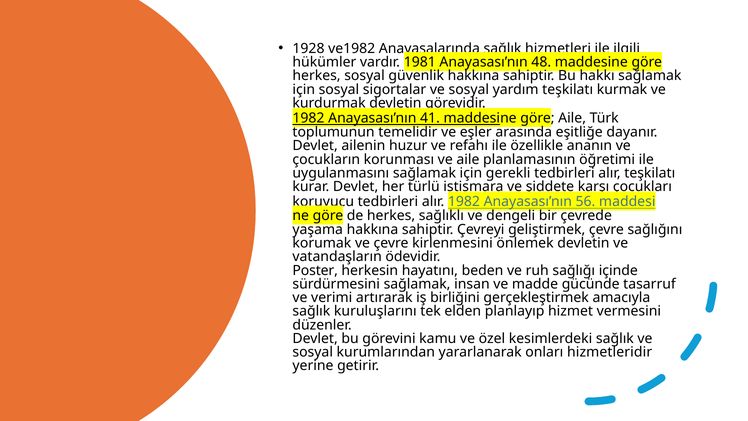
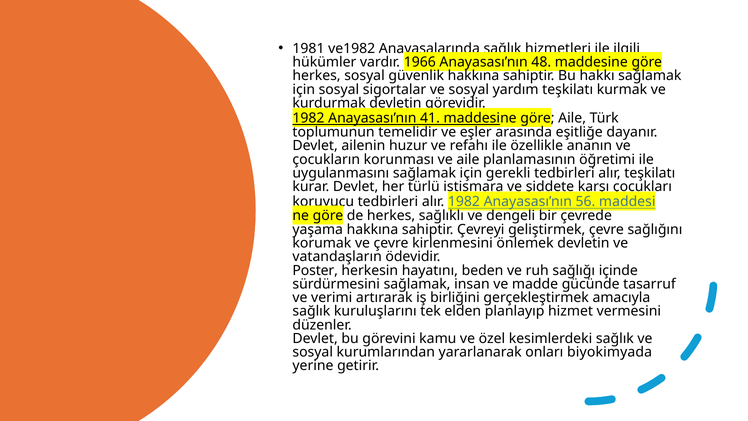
1928: 1928 -> 1981
1981: 1981 -> 1966
hizmetleridir: hizmetleridir -> biyokimyada
